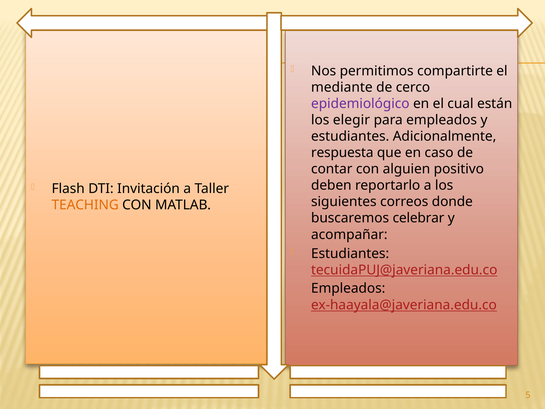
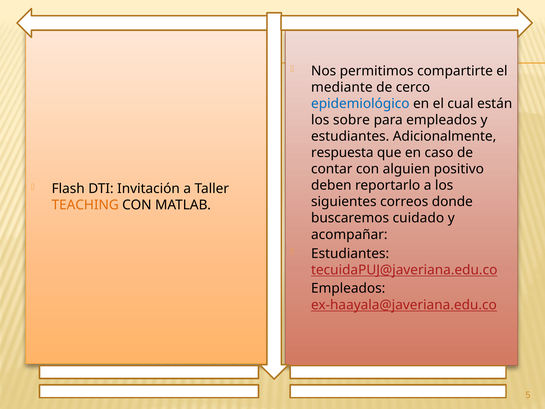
epidemiológico colour: purple -> blue
elegir: elegir -> sobre
celebrar: celebrar -> cuidado
